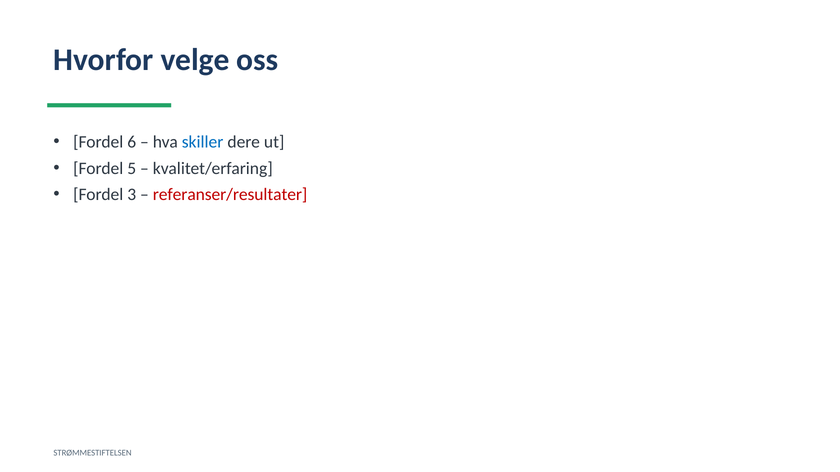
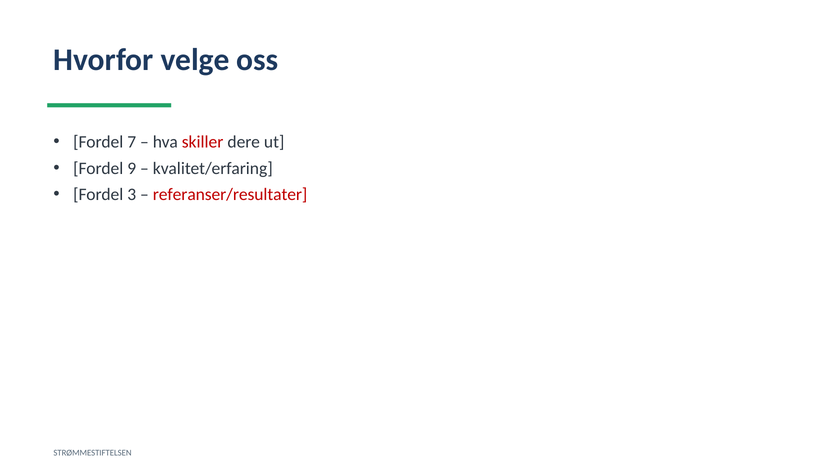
6: 6 -> 7
skiller colour: blue -> red
5: 5 -> 9
